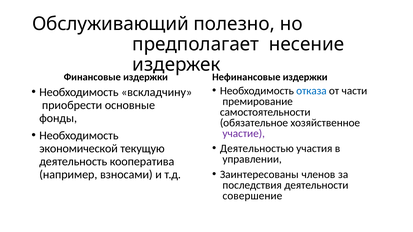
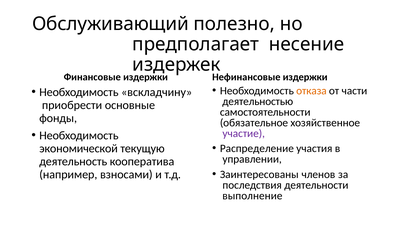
отказа colour: blue -> orange
премирование: премирование -> деятельностью
Деятельностью: Деятельностью -> Распределение
совершение: совершение -> выполнение
